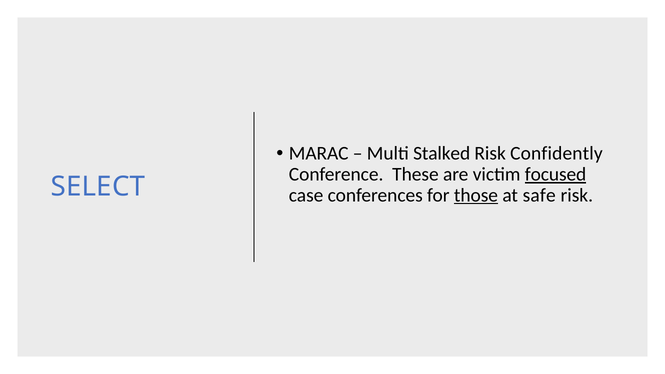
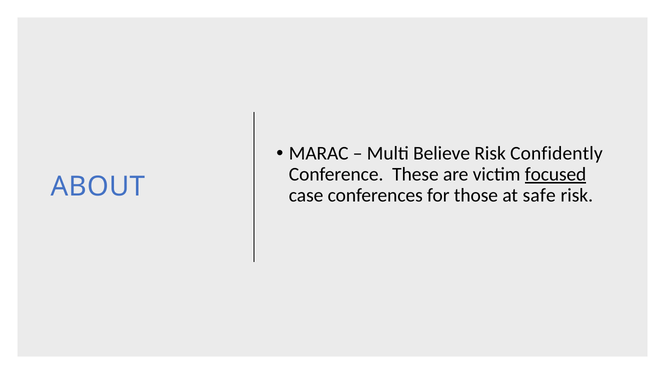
Stalked: Stalked -> Believe
SELECT: SELECT -> ABOUT
those underline: present -> none
